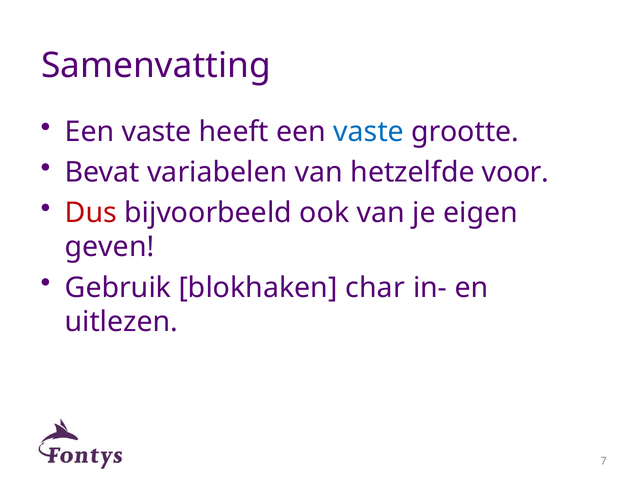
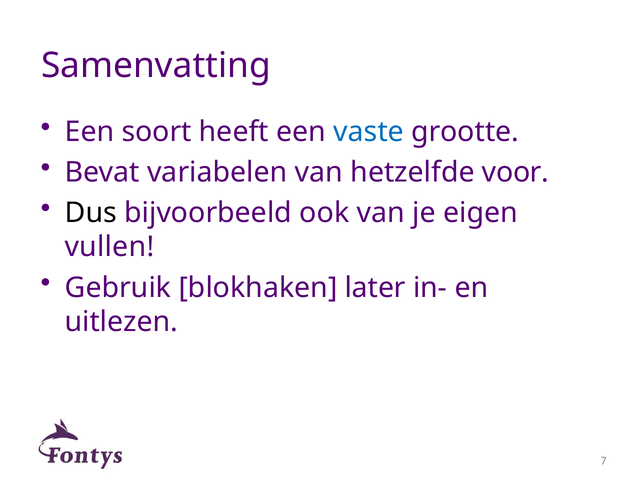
vaste at (157, 132): vaste -> soort
Dus colour: red -> black
geven: geven -> vullen
char: char -> later
